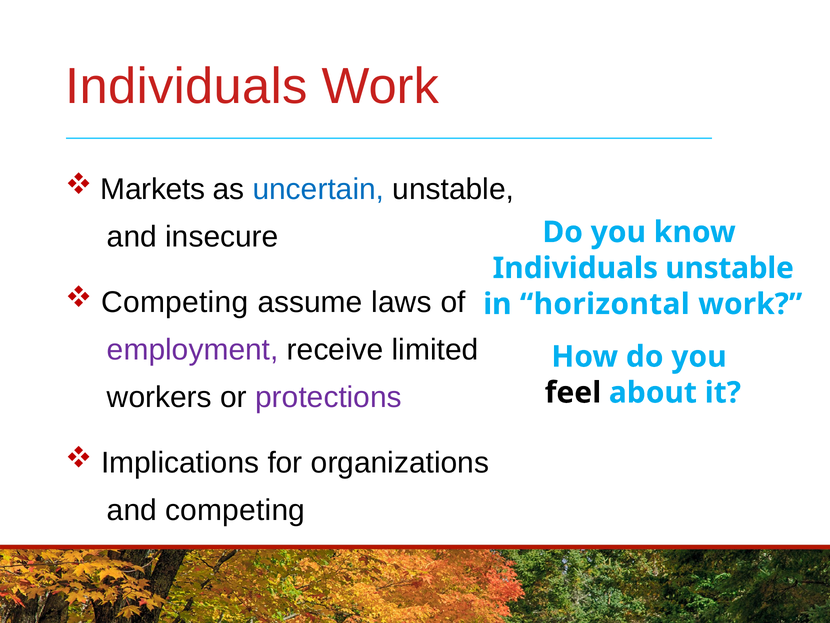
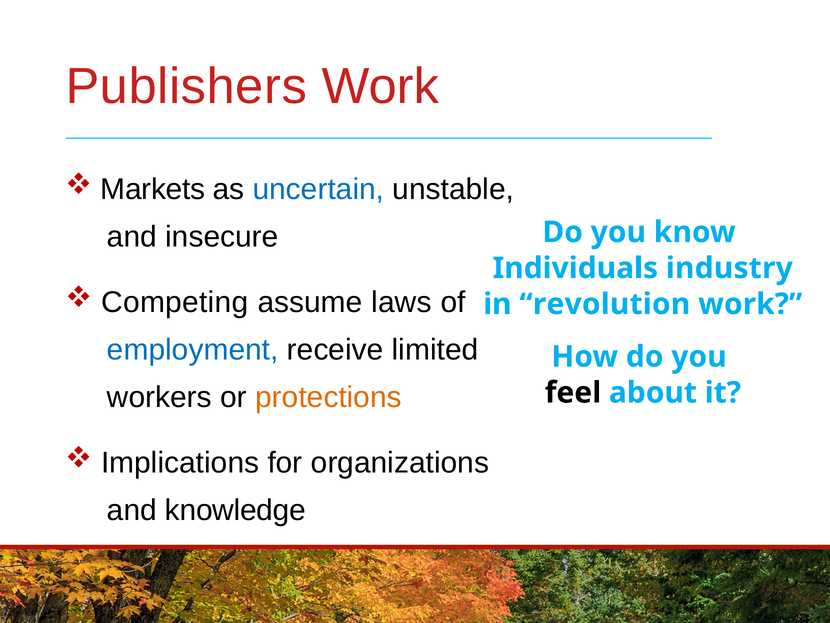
Individuals at (186, 87): Individuals -> Publishers
Individuals unstable: unstable -> industry
horizontal: horizontal -> revolution
employment colour: purple -> blue
protections colour: purple -> orange
and competing: competing -> knowledge
